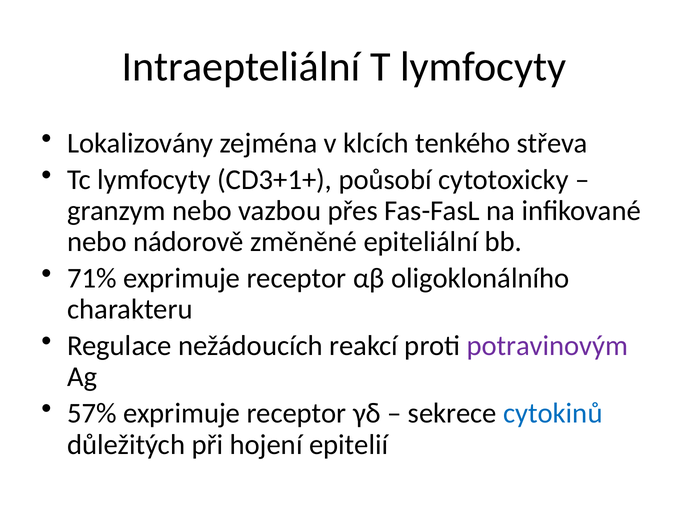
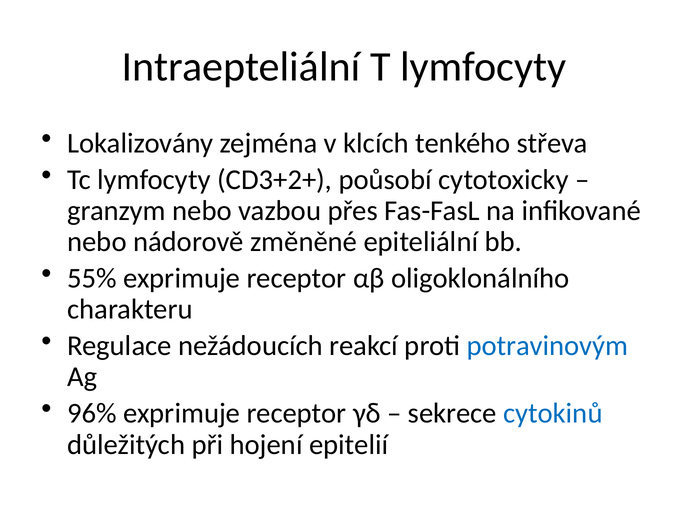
CD3+1+: CD3+1+ -> CD3+2+
71%: 71% -> 55%
potravinovým colour: purple -> blue
57%: 57% -> 96%
